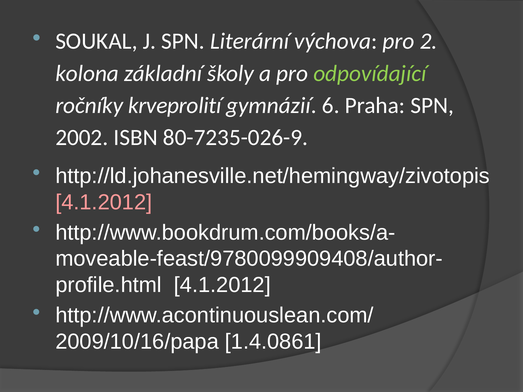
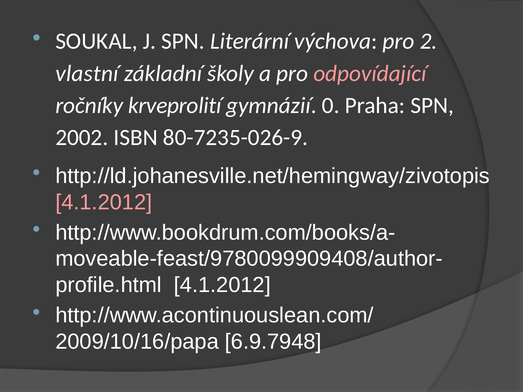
kolona: kolona -> vlastní
odpovídající colour: light green -> pink
6: 6 -> 0
1.4.0861: 1.4.0861 -> 6.9.7948
